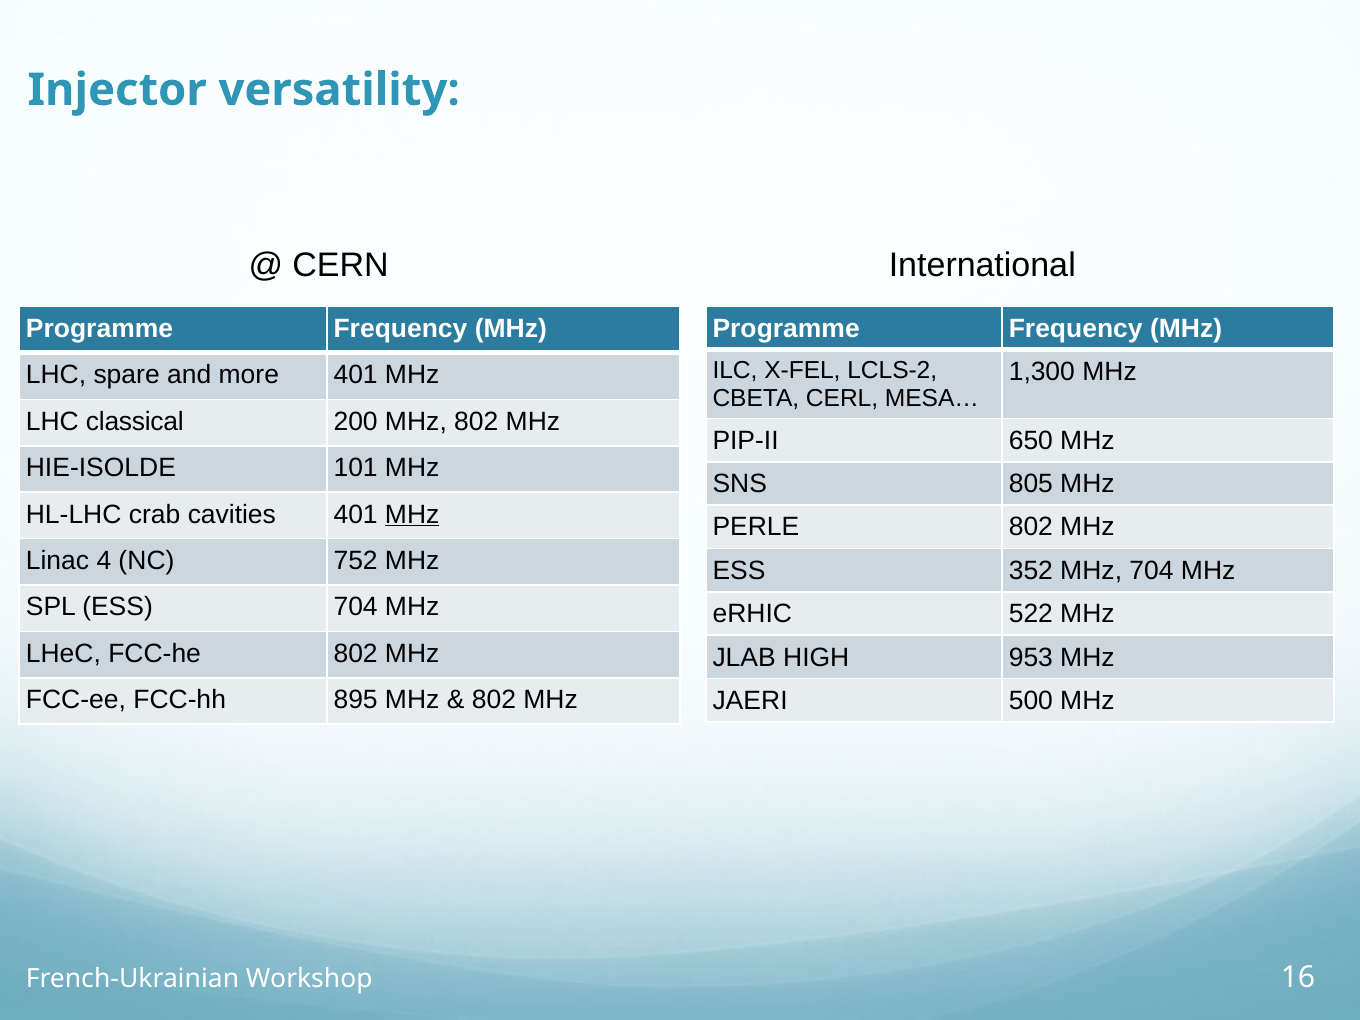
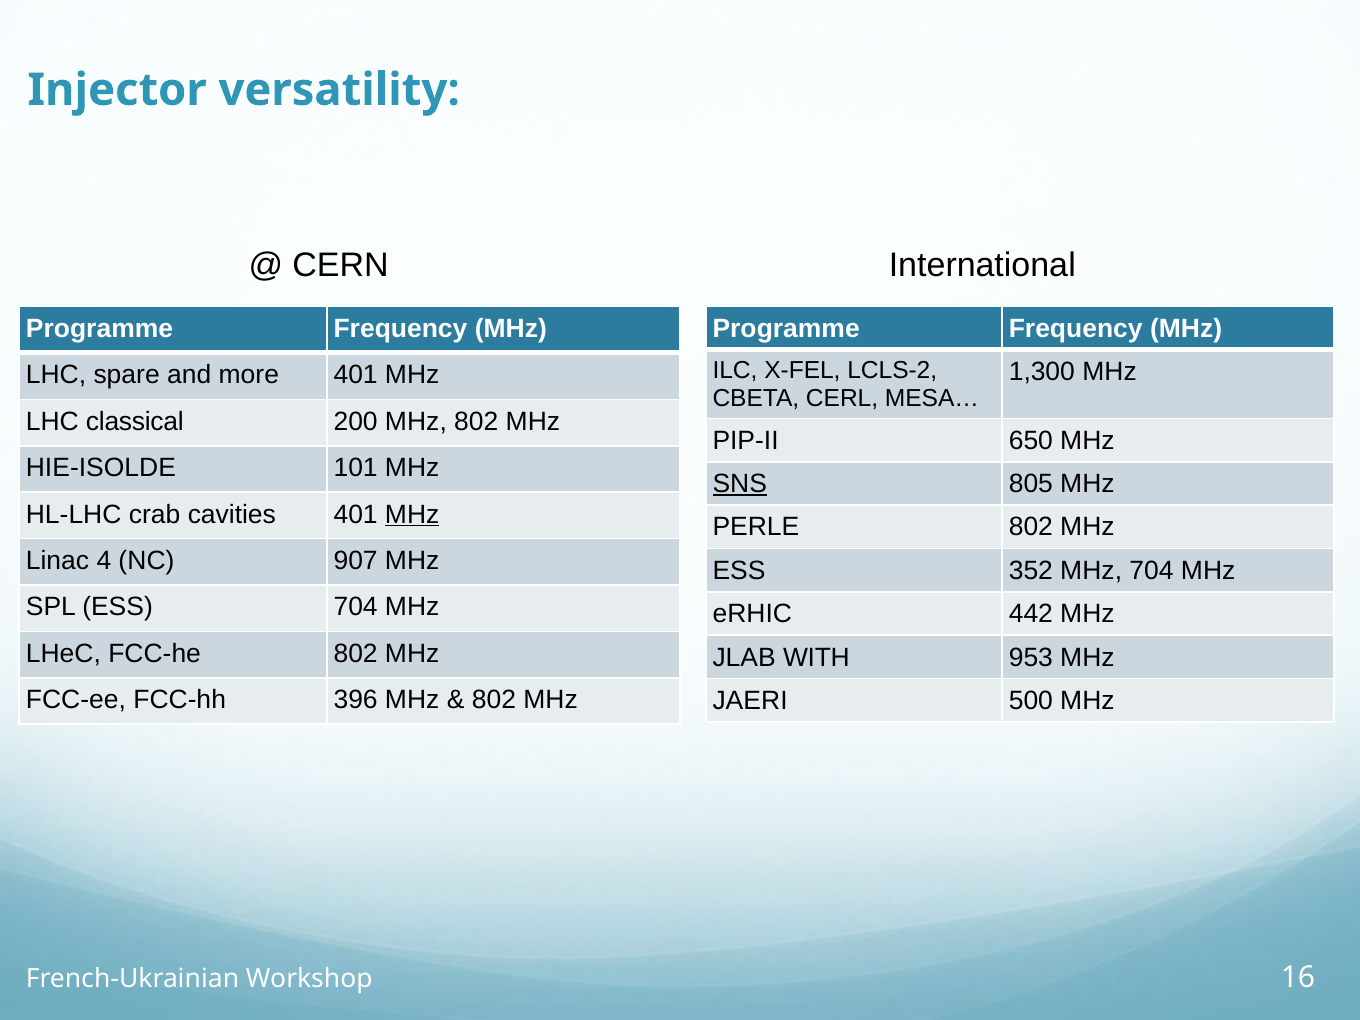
SNS underline: none -> present
752: 752 -> 907
522: 522 -> 442
HIGH: HIGH -> WITH
895: 895 -> 396
